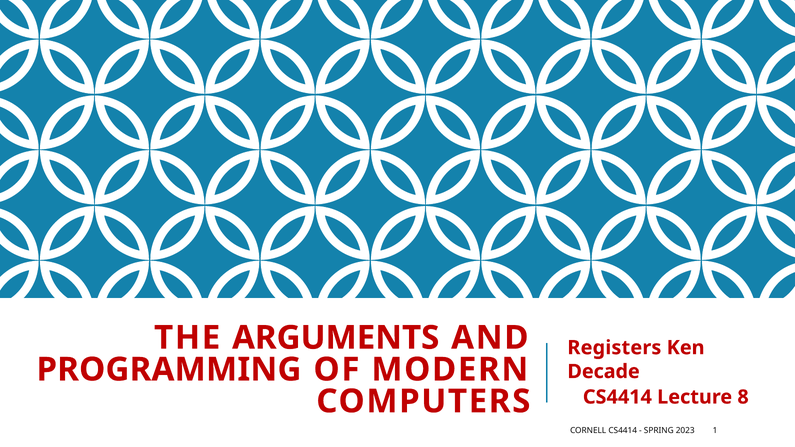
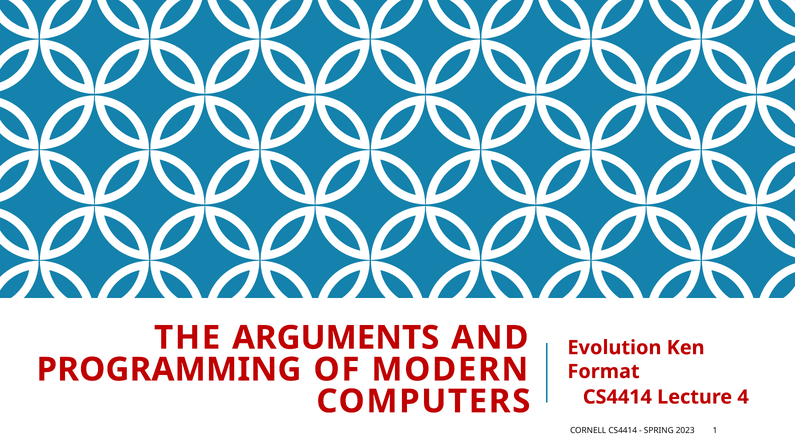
Registers: Registers -> Evolution
Decade: Decade -> Format
8: 8 -> 4
